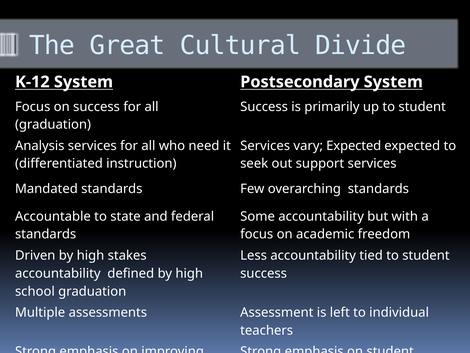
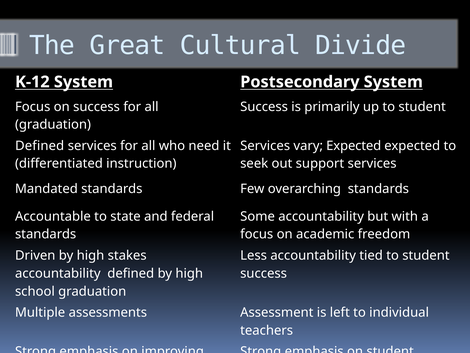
Analysis at (40, 146): Analysis -> Defined
